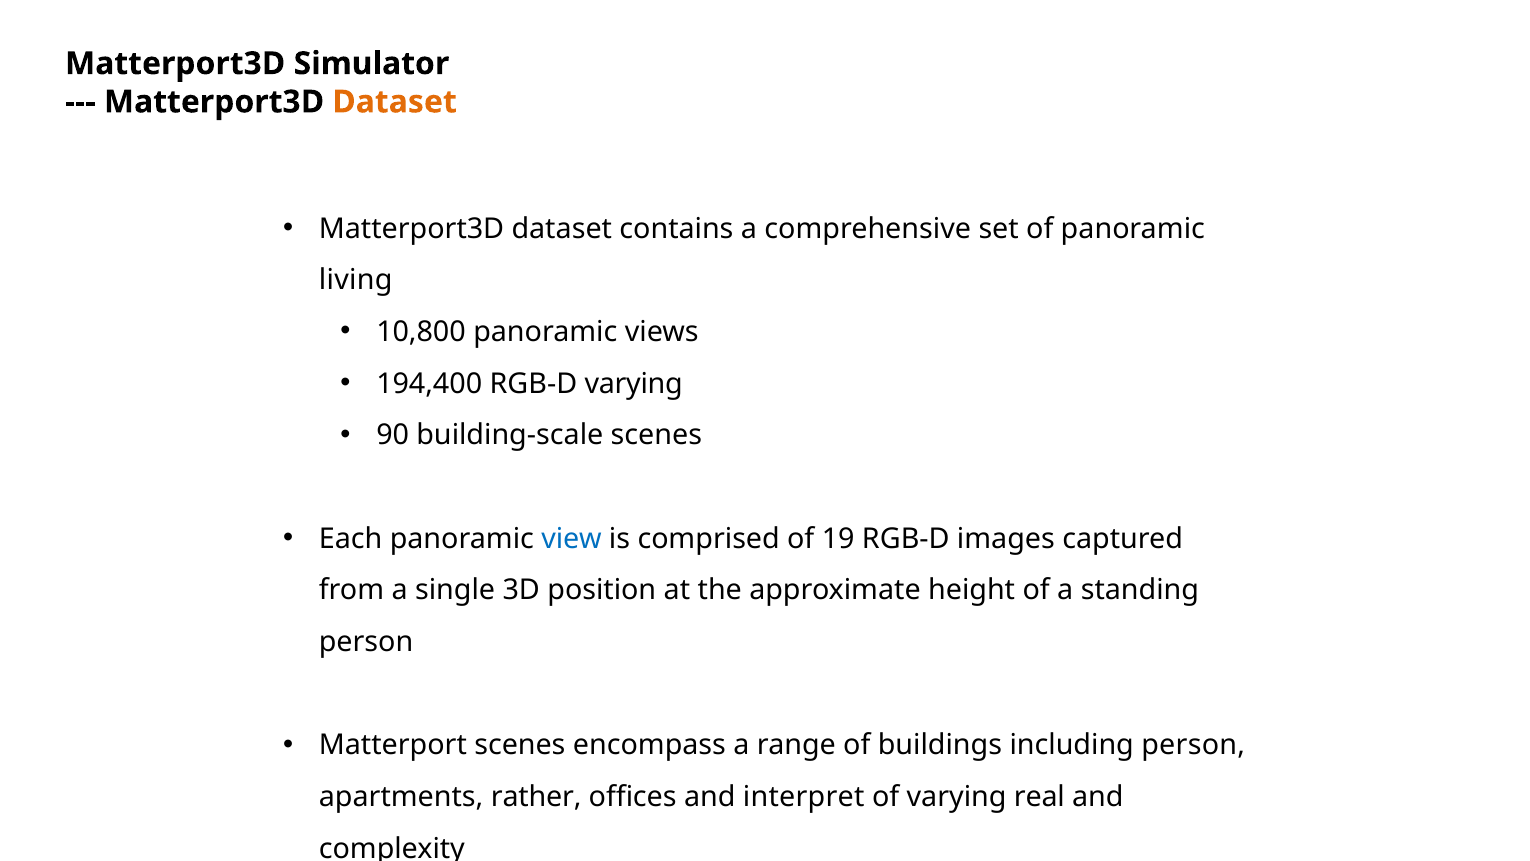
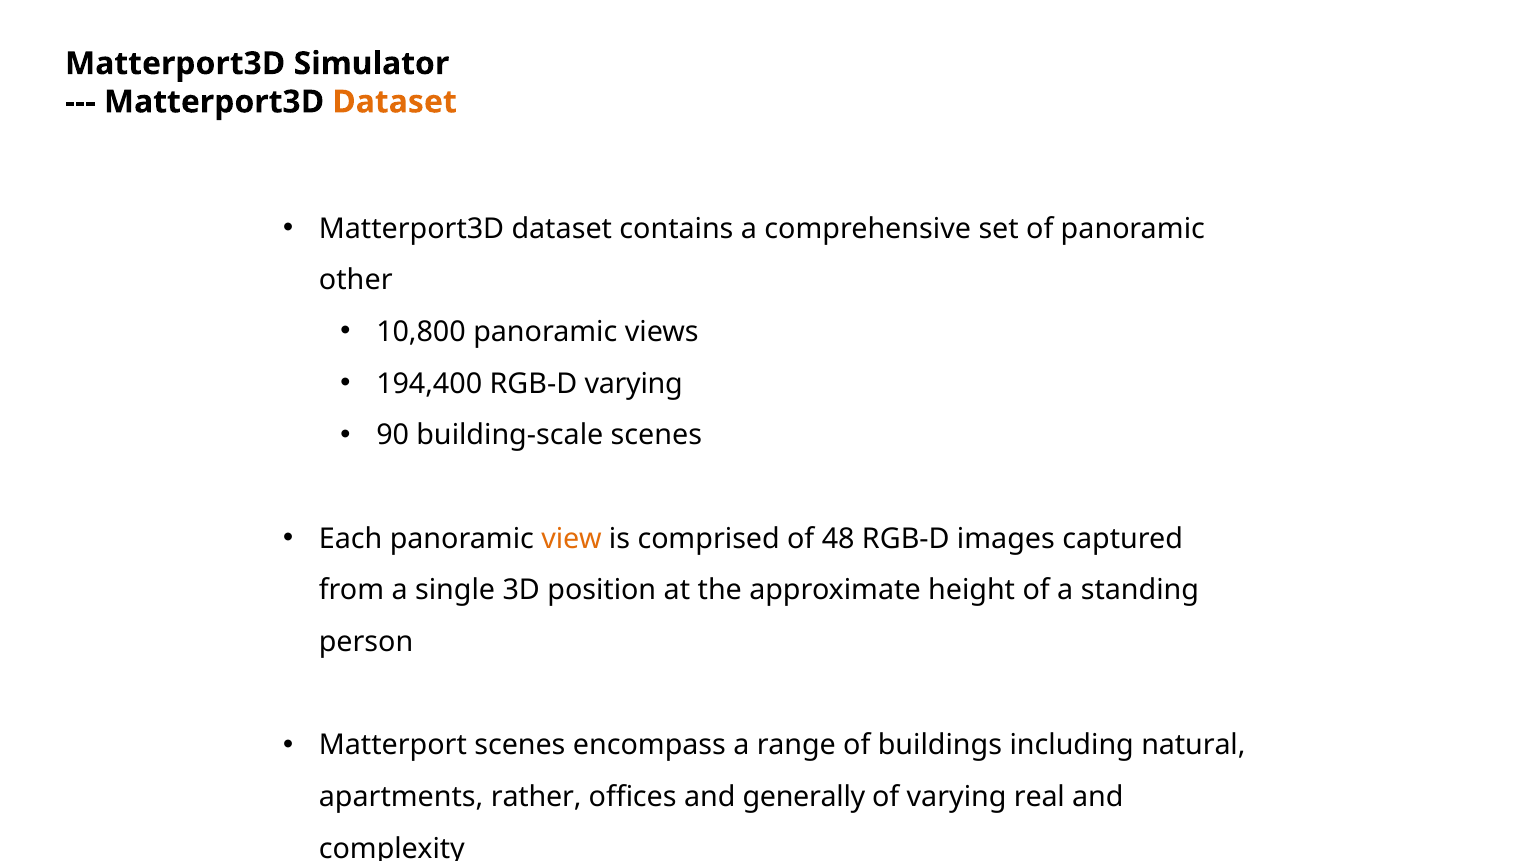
living: living -> other
view colour: blue -> orange
19: 19 -> 48
including person: person -> natural
interpret: interpret -> generally
